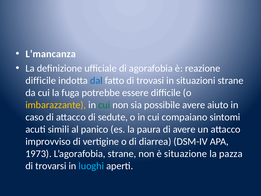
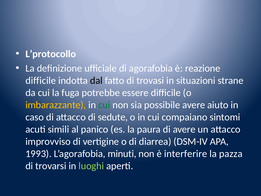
L’mancanza: L’mancanza -> L’protocollo
dal colour: blue -> black
1973: 1973 -> 1993
L’agorafobia strane: strane -> minuti
situazione: situazione -> interferire
luoghi colour: light blue -> light green
